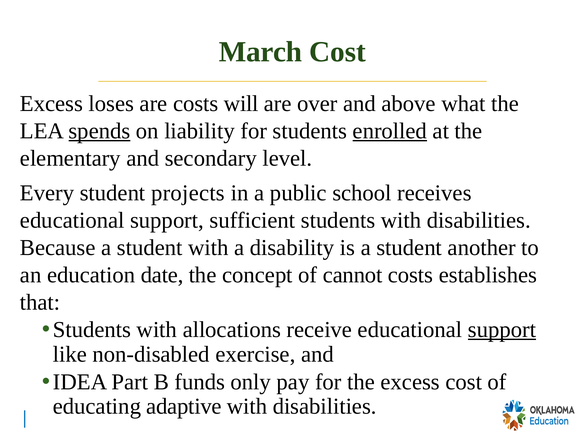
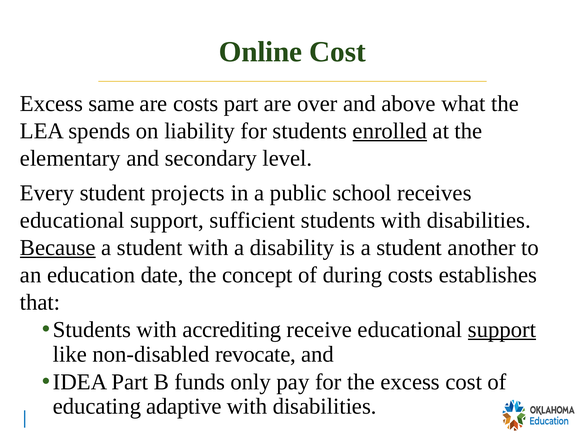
March: March -> Online
loses: loses -> same
costs will: will -> part
spends underline: present -> none
Because underline: none -> present
cannot: cannot -> during
allocations: allocations -> accrediting
exercise: exercise -> revocate
